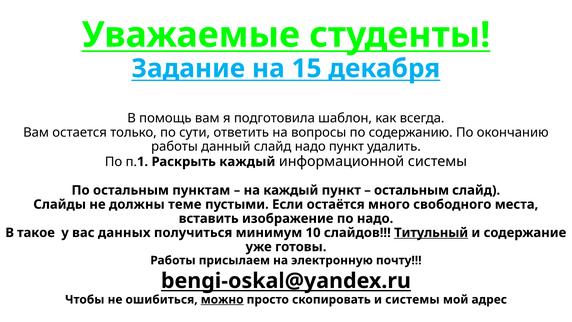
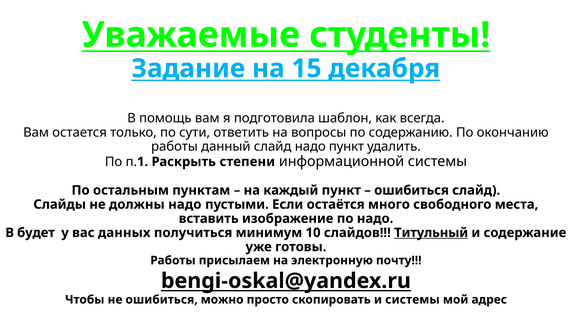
Раскрыть каждый: каждый -> степени
остальным at (412, 190): остальным -> ошибиться
должны теме: теме -> надо
такое: такое -> будет
можно underline: present -> none
